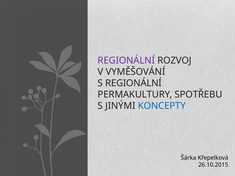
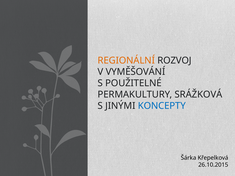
REGIONÁLNÍ at (126, 61) colour: purple -> orange
S REGIONÁLNÍ: REGIONÁLNÍ -> POUŽITELNÉ
SPOTŘEBU: SPOTŘEBU -> SRÁŽKOVÁ
